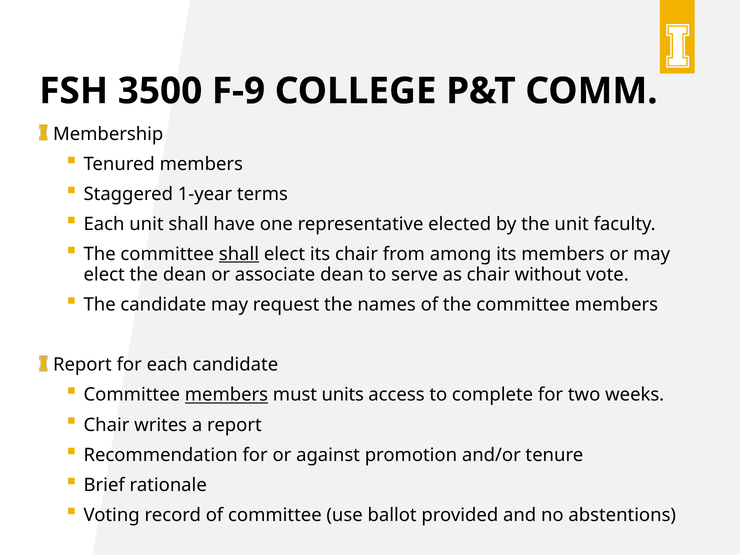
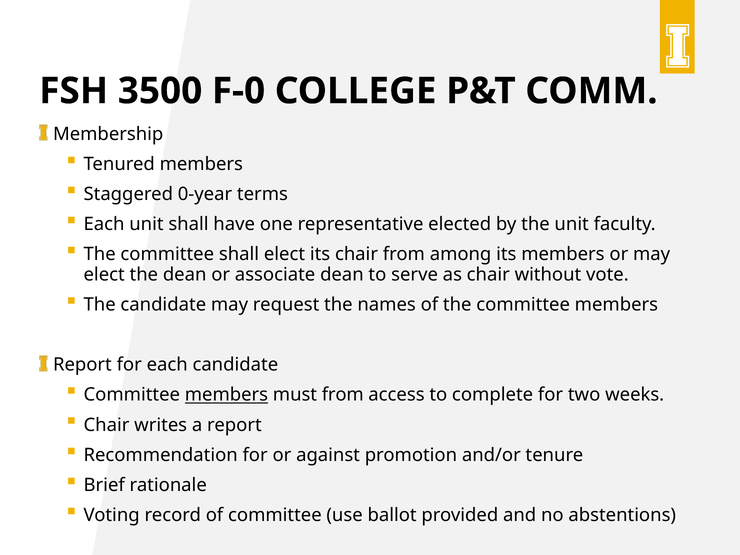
F-9: F-9 -> F-0
1-year: 1-year -> 0-year
shall at (239, 254) underline: present -> none
must units: units -> from
